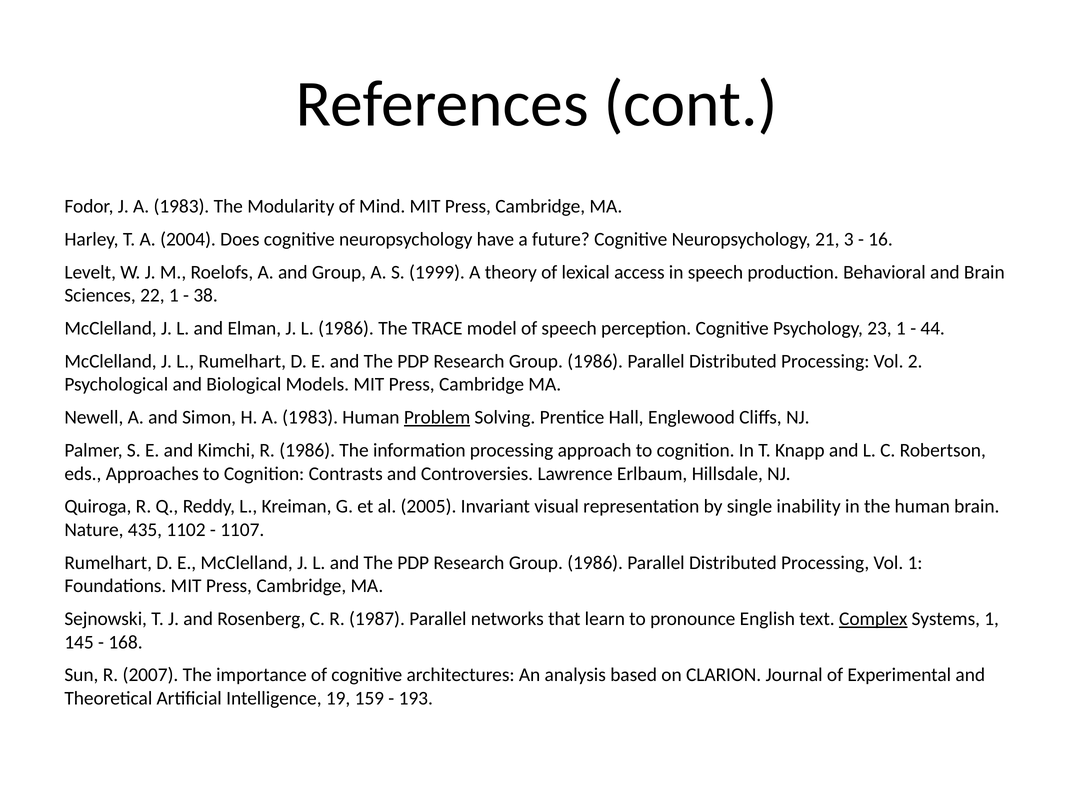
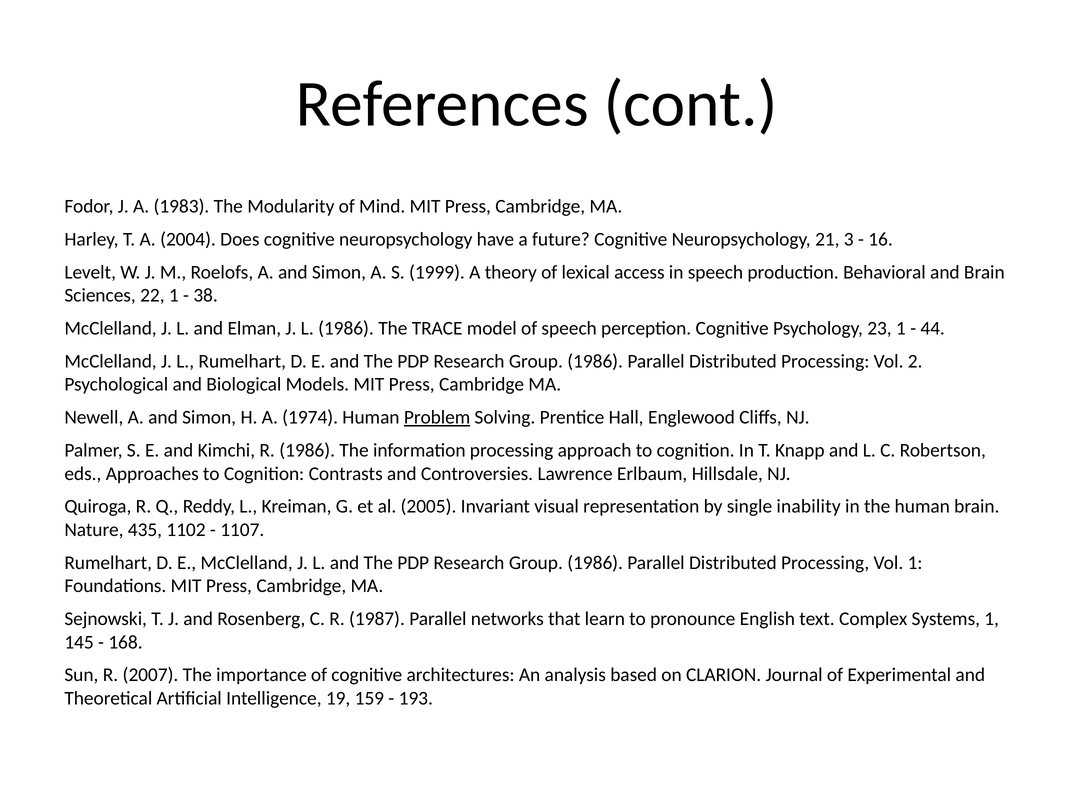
Roelofs A and Group: Group -> Simon
H A 1983: 1983 -> 1974
Complex underline: present -> none
